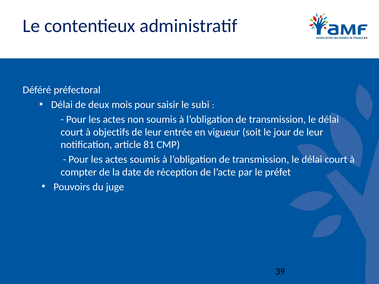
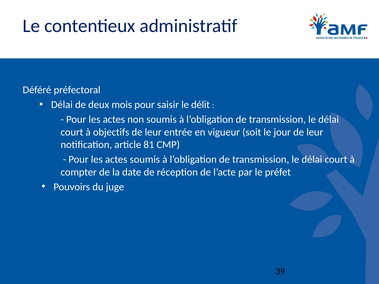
subi: subi -> délit
